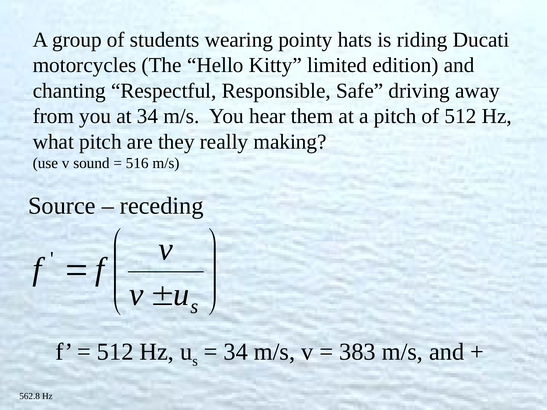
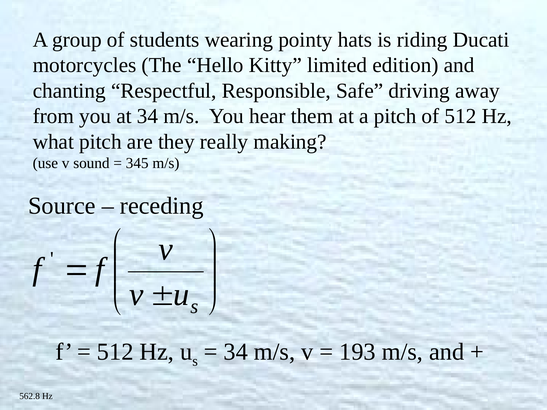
516: 516 -> 345
383: 383 -> 193
